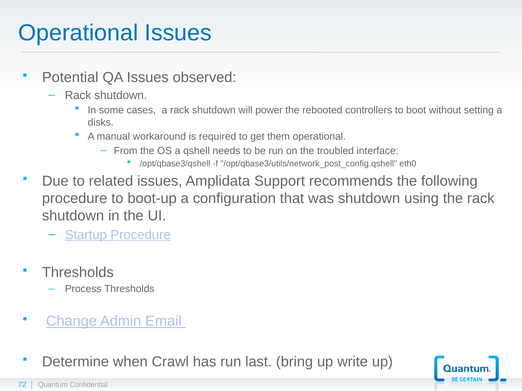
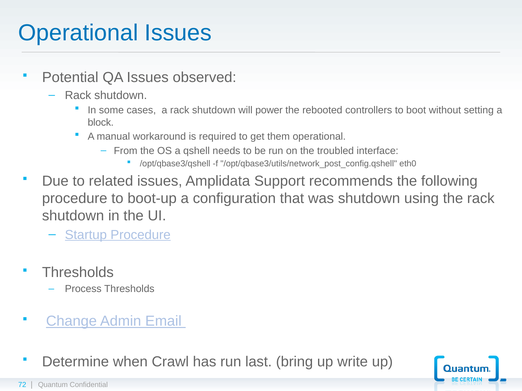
disks: disks -> block
